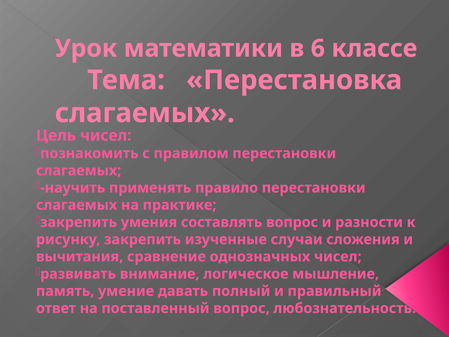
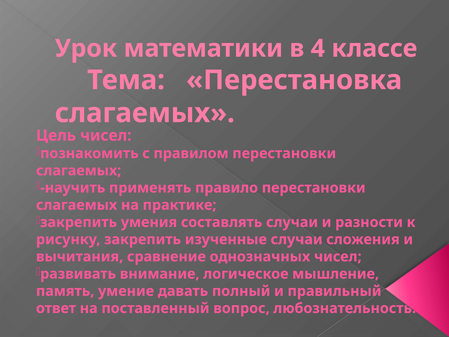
6: 6 -> 4
составлять вопрос: вопрос -> случаи
